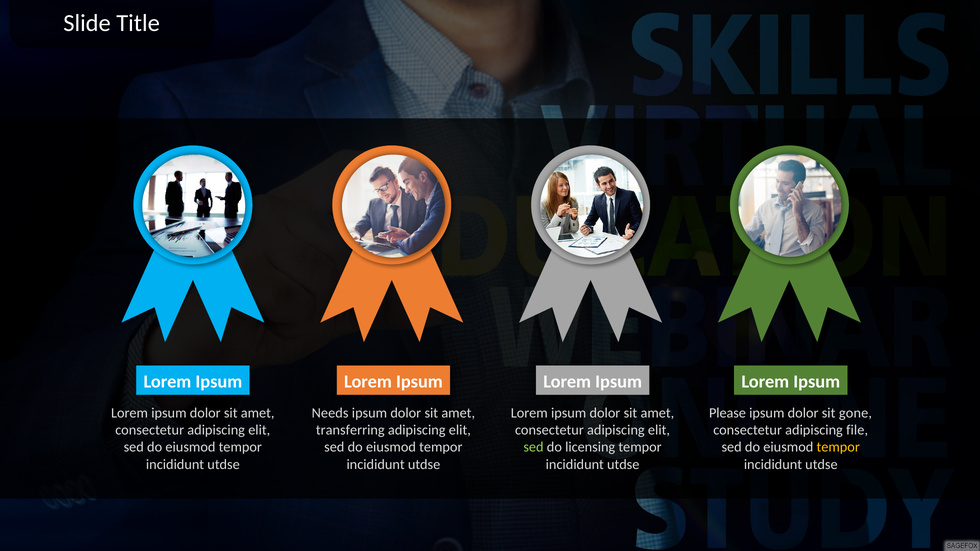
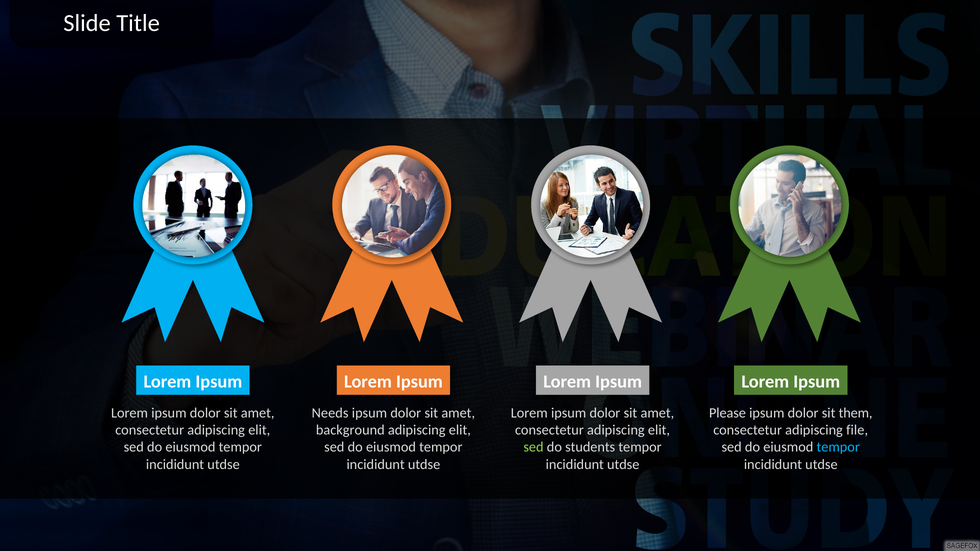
gone: gone -> them
transferring: transferring -> background
licensing: licensing -> students
tempor at (838, 447) colour: yellow -> light blue
